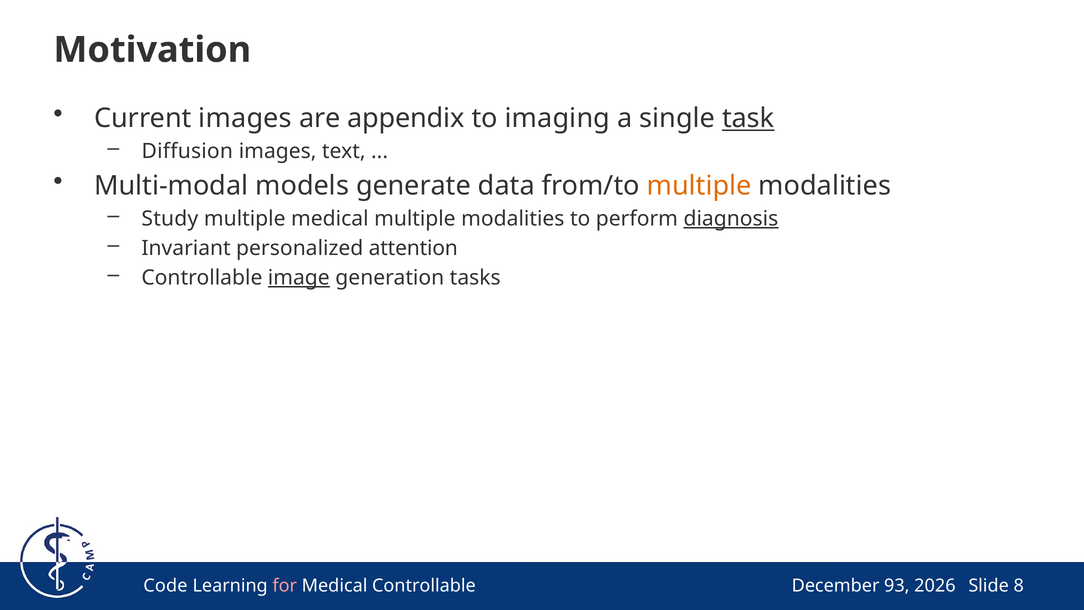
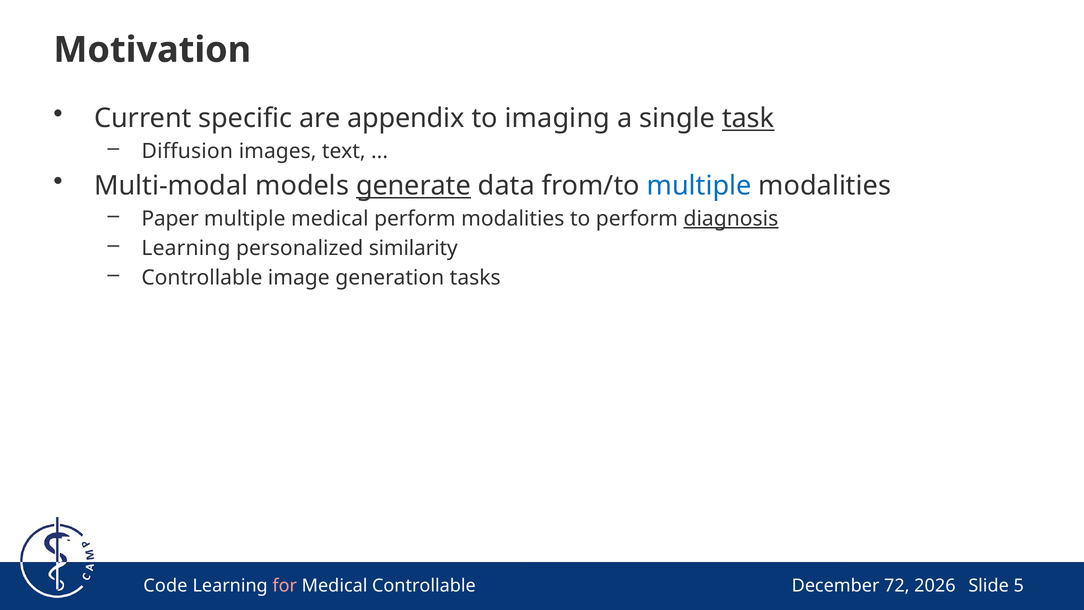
Current images: images -> specific
generate underline: none -> present
multiple at (699, 186) colour: orange -> blue
Study: Study -> Paper
medical multiple: multiple -> perform
Invariant at (186, 248): Invariant -> Learning
attention: attention -> similarity
image underline: present -> none
93: 93 -> 72
8: 8 -> 5
